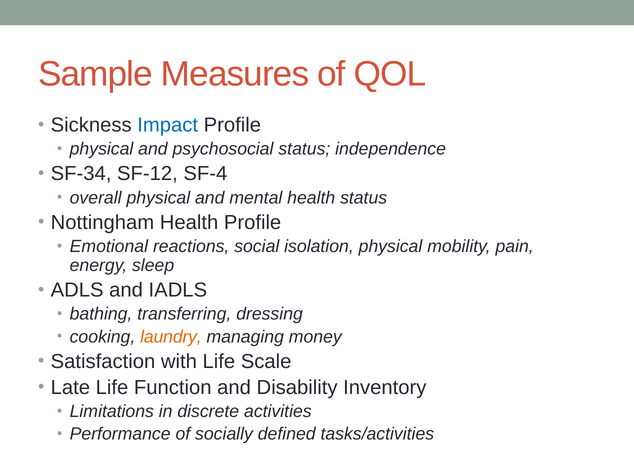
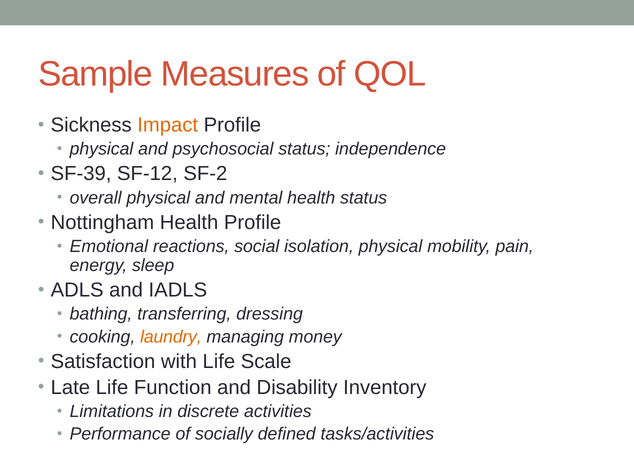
Impact colour: blue -> orange
SF-34: SF-34 -> SF-39
SF-4: SF-4 -> SF-2
